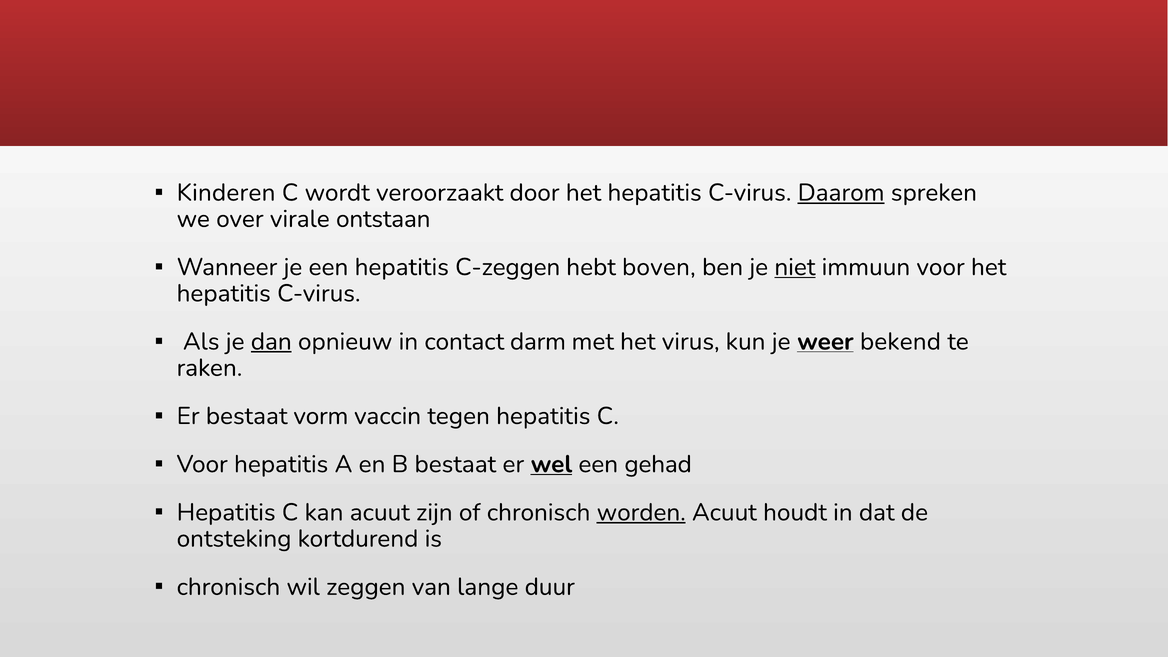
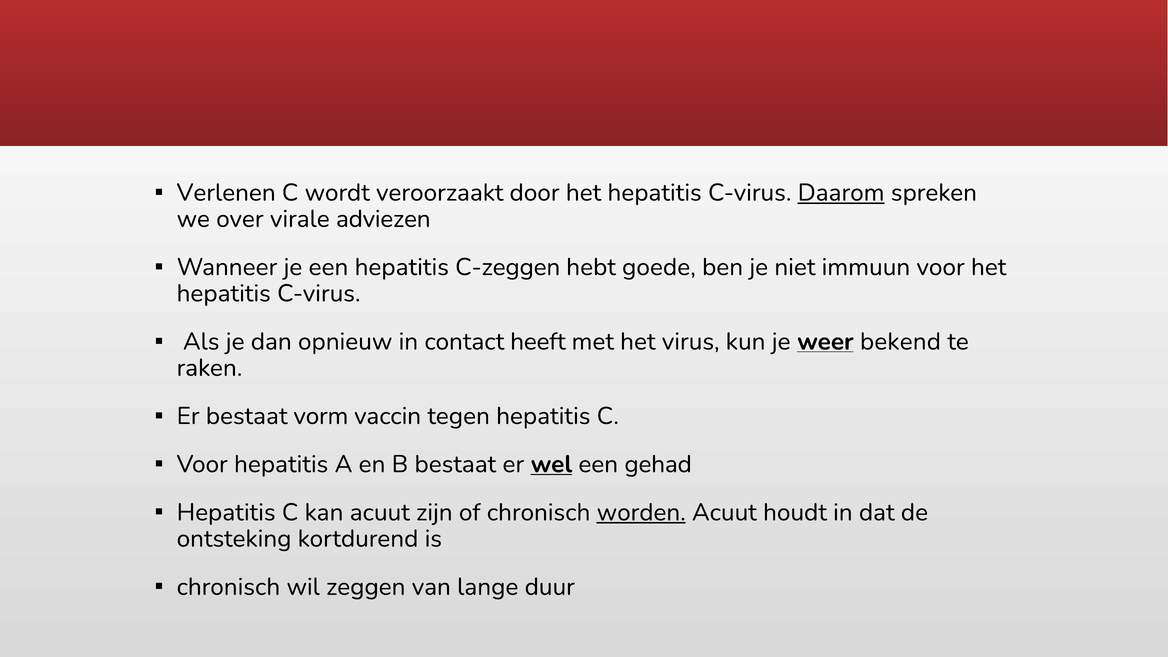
Kinderen: Kinderen -> Verlenen
ontstaan: ontstaan -> adviezen
boven: boven -> goede
niet underline: present -> none
dan underline: present -> none
darm: darm -> heeft
